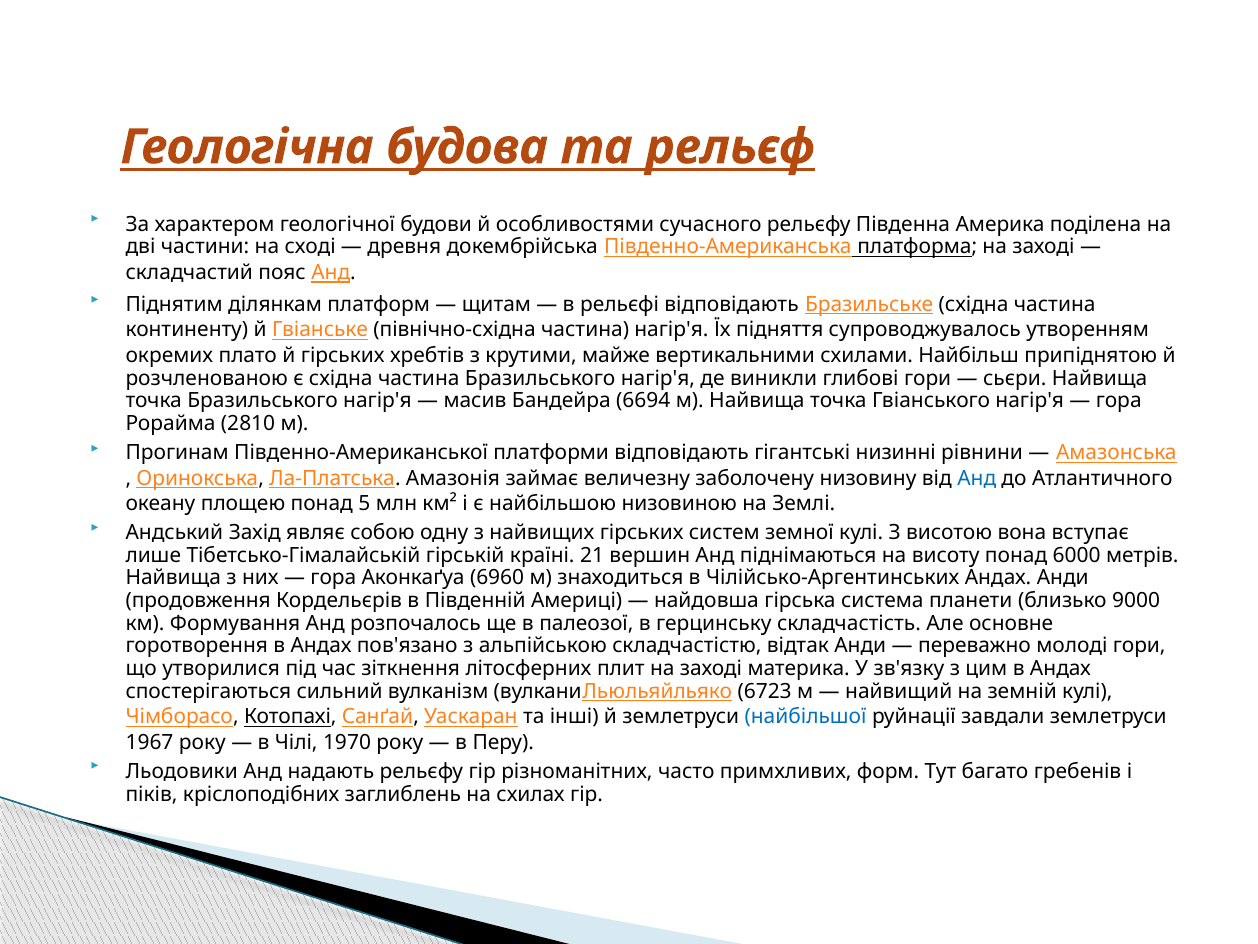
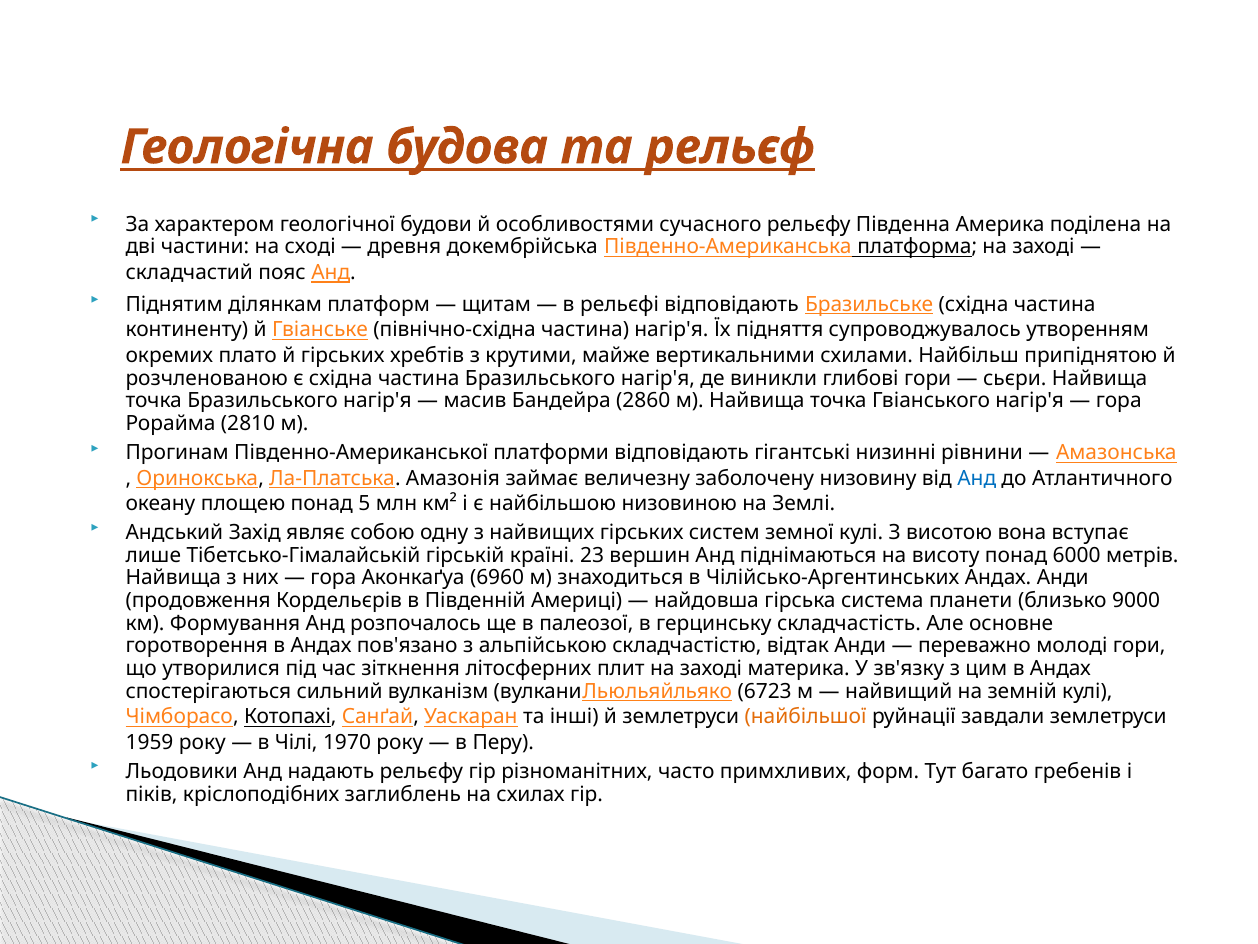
6694: 6694 -> 2860
21: 21 -> 23
найбільшої colour: blue -> orange
1967: 1967 -> 1959
